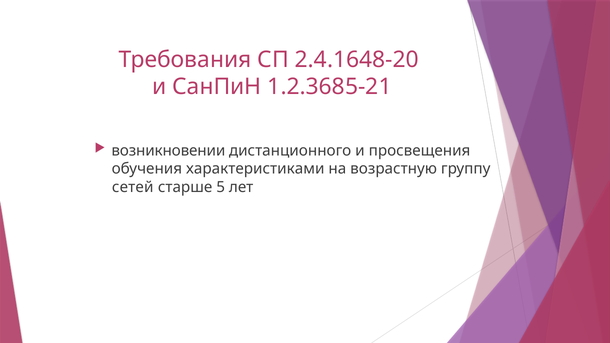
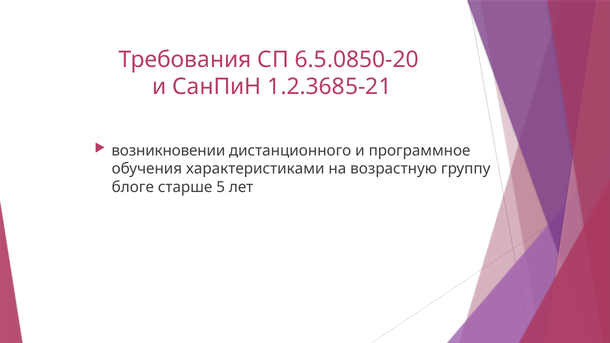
2.4.1648-20: 2.4.1648-20 -> 6.5.0850-20
просвещения: просвещения -> программное
сетей: сетей -> блоге
